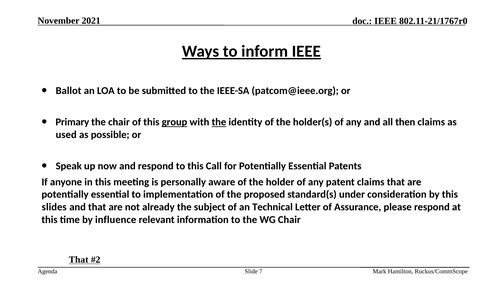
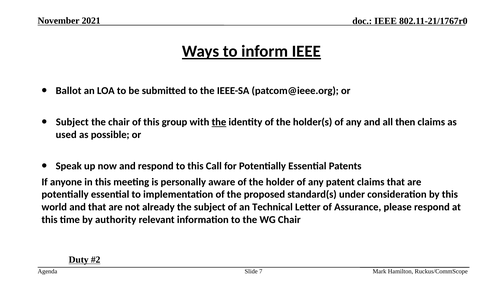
Primary at (72, 122): Primary -> Subject
group underline: present -> none
slides: slides -> world
influence: influence -> authority
That at (79, 260): That -> Duty
